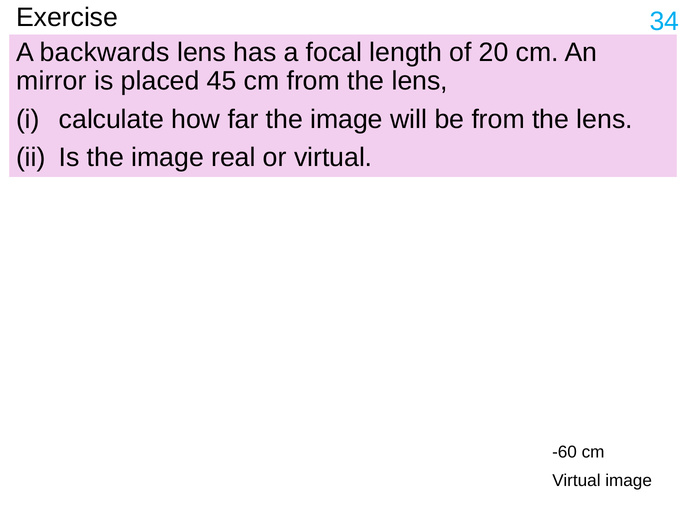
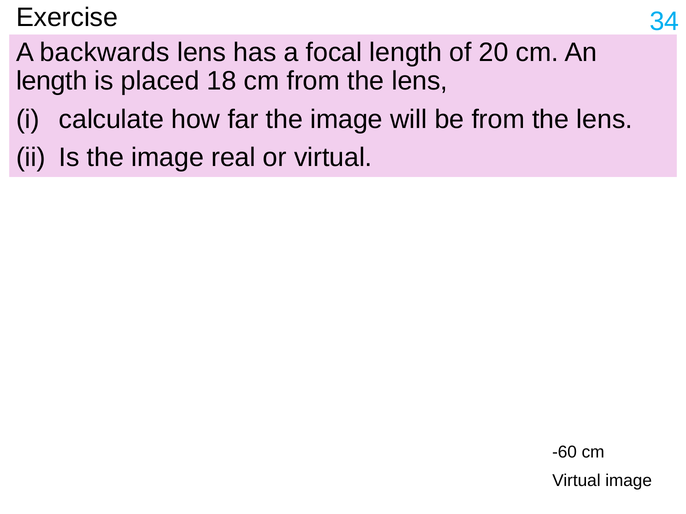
mirror at (51, 81): mirror -> length
45: 45 -> 18
